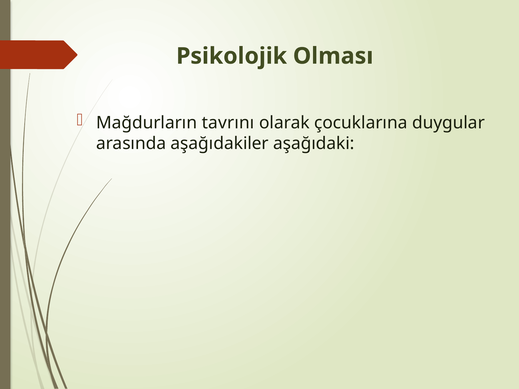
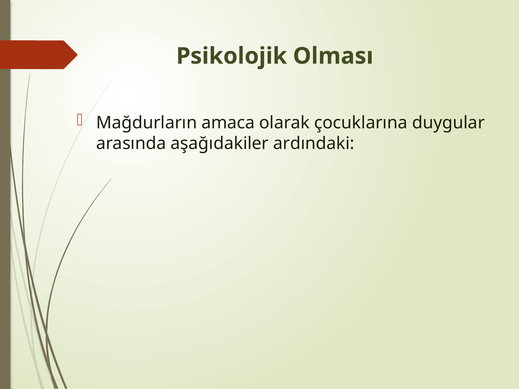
tavrını: tavrını -> amaca
aşağıdaki: aşağıdaki -> ardındaki
